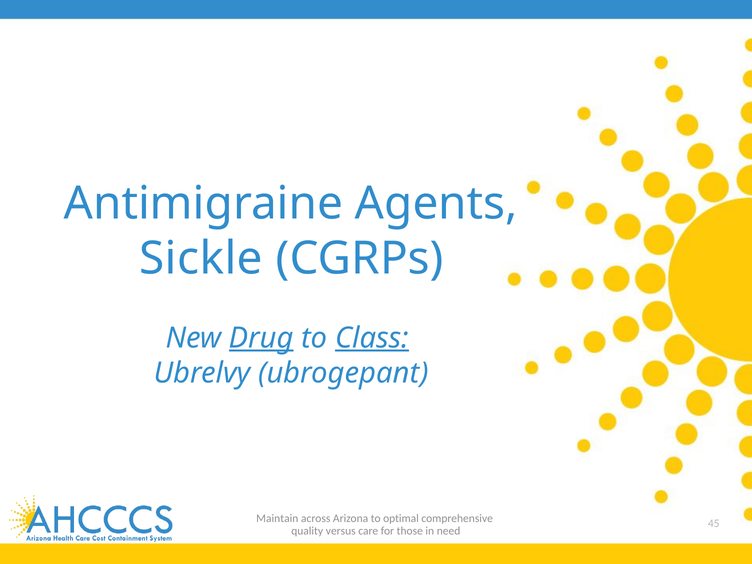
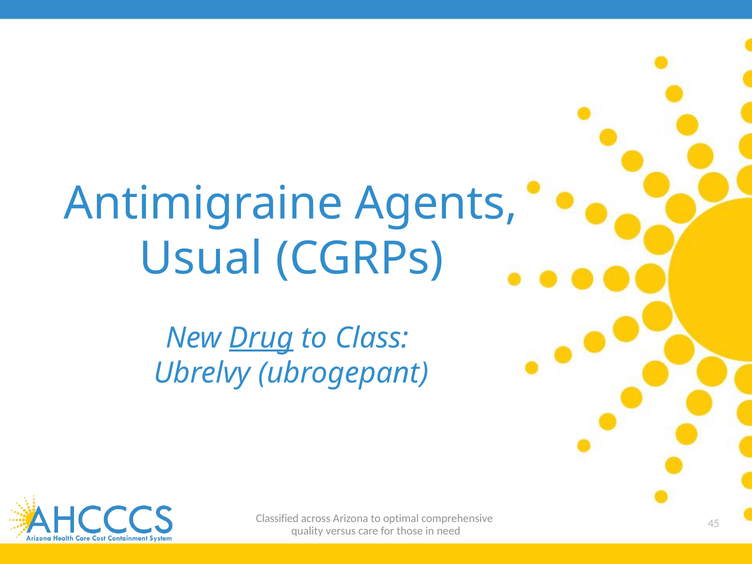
Sickle: Sickle -> Usual
Class underline: present -> none
Maintain: Maintain -> Classified
